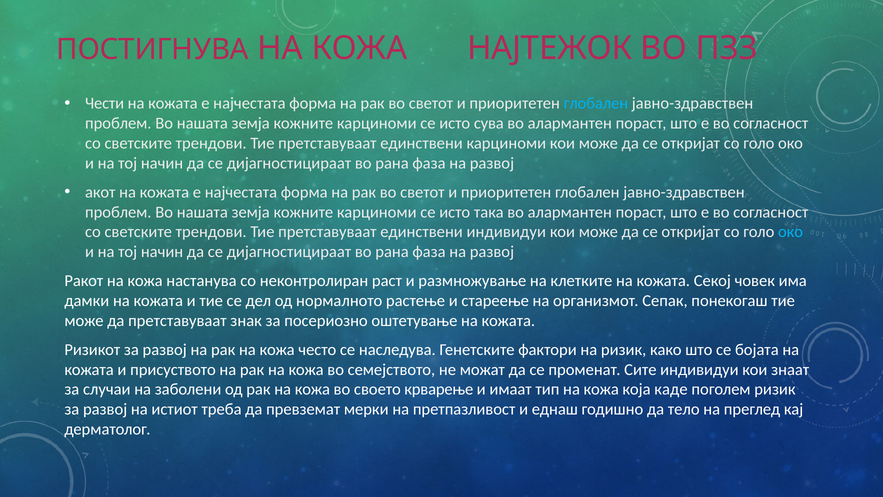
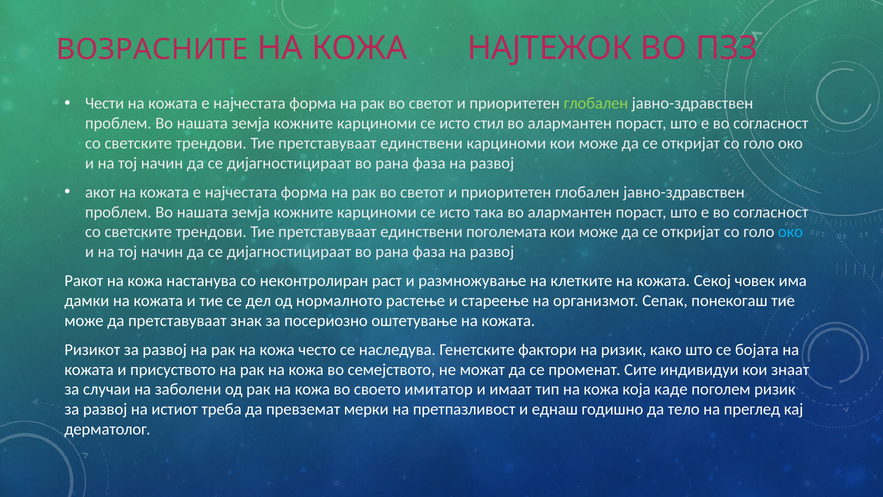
ПОСТИГНУВА: ПОСТИГНУВА -> ВОЗРАСНИТЕ
глобален at (596, 103) colour: light blue -> light green
сува: сува -> стил
единствени индивидуи: индивидуи -> поголемата
крварење: крварење -> имитатор
